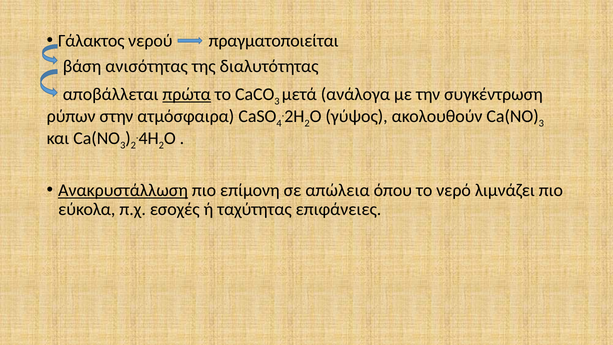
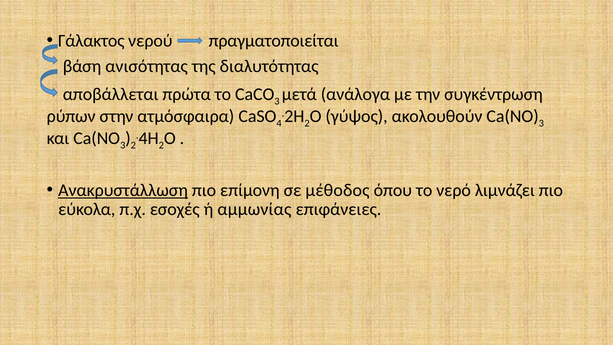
πρώτα underline: present -> none
απώλεια: απώλεια -> μέθοδος
ταχύτητας: ταχύτητας -> αμμωνίας
